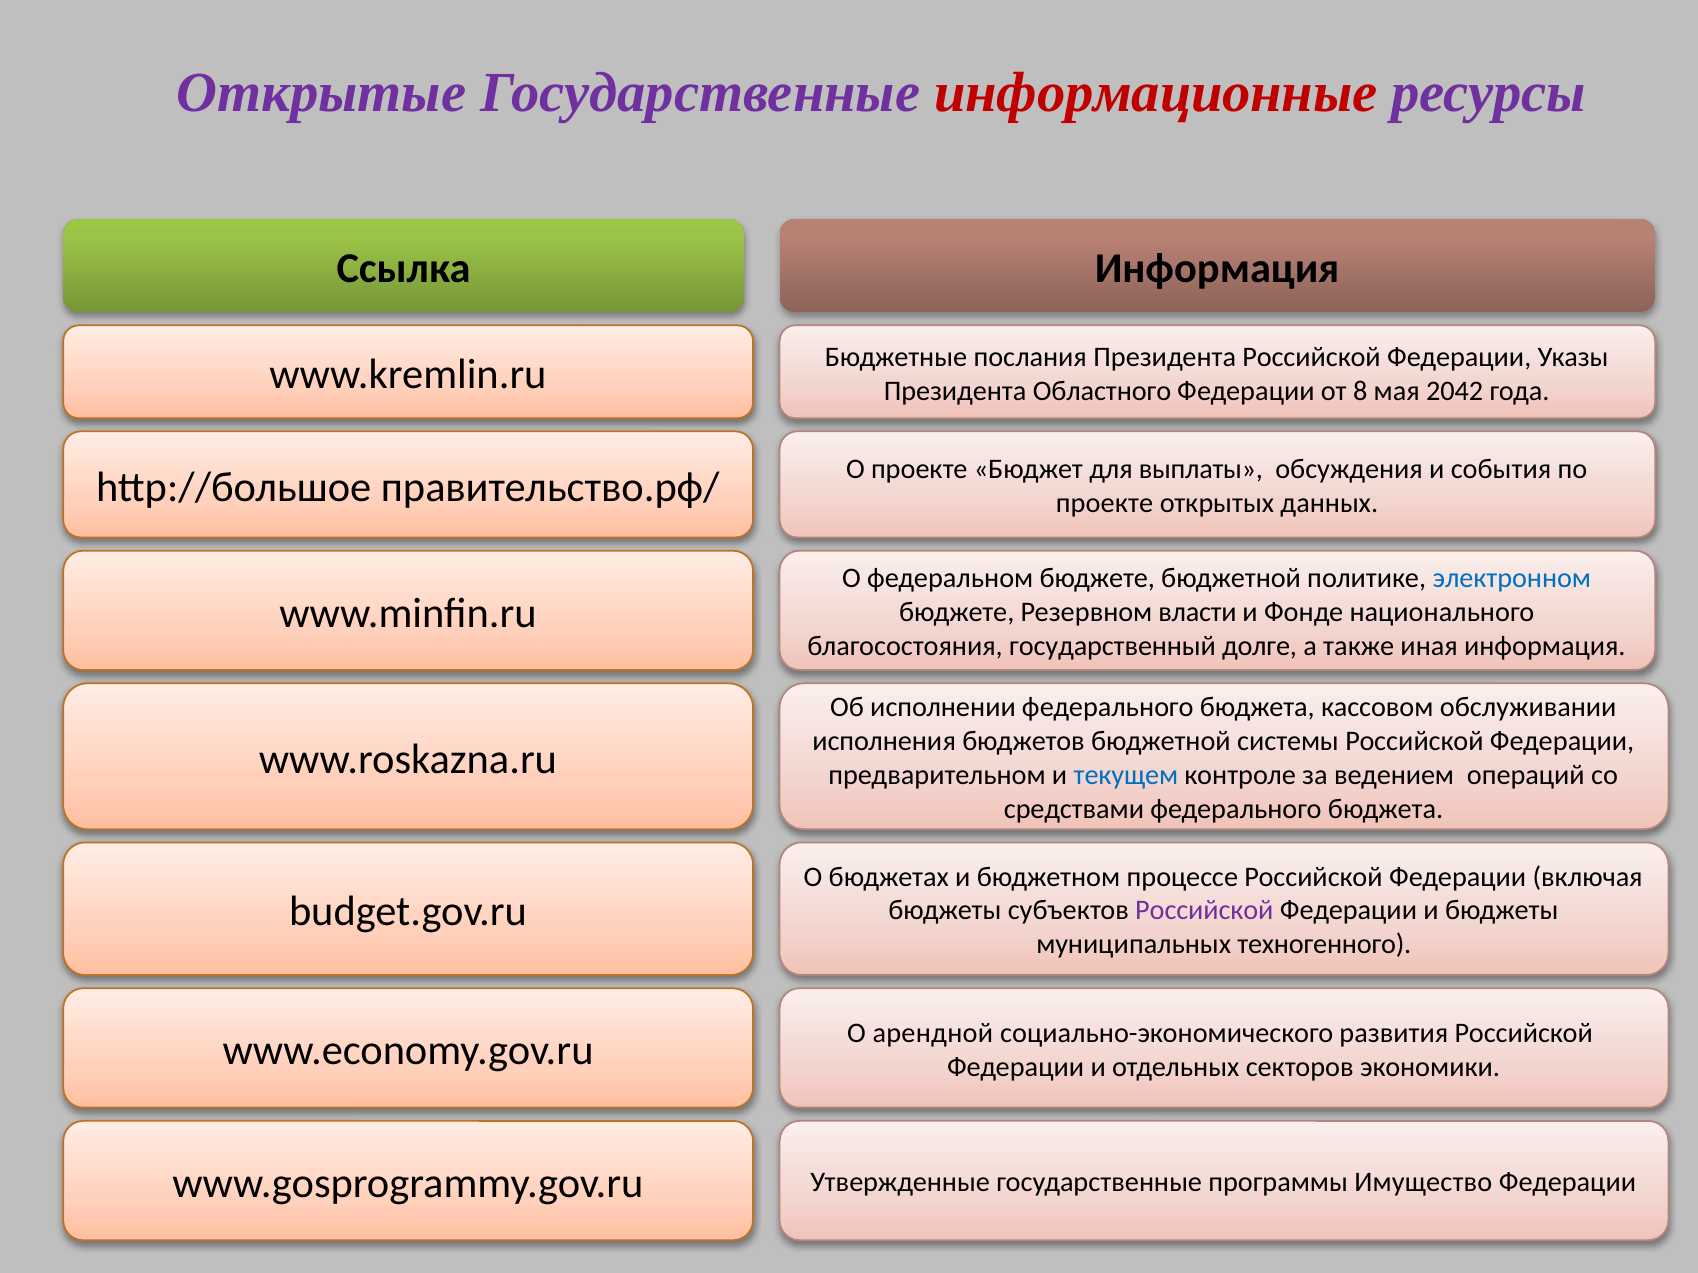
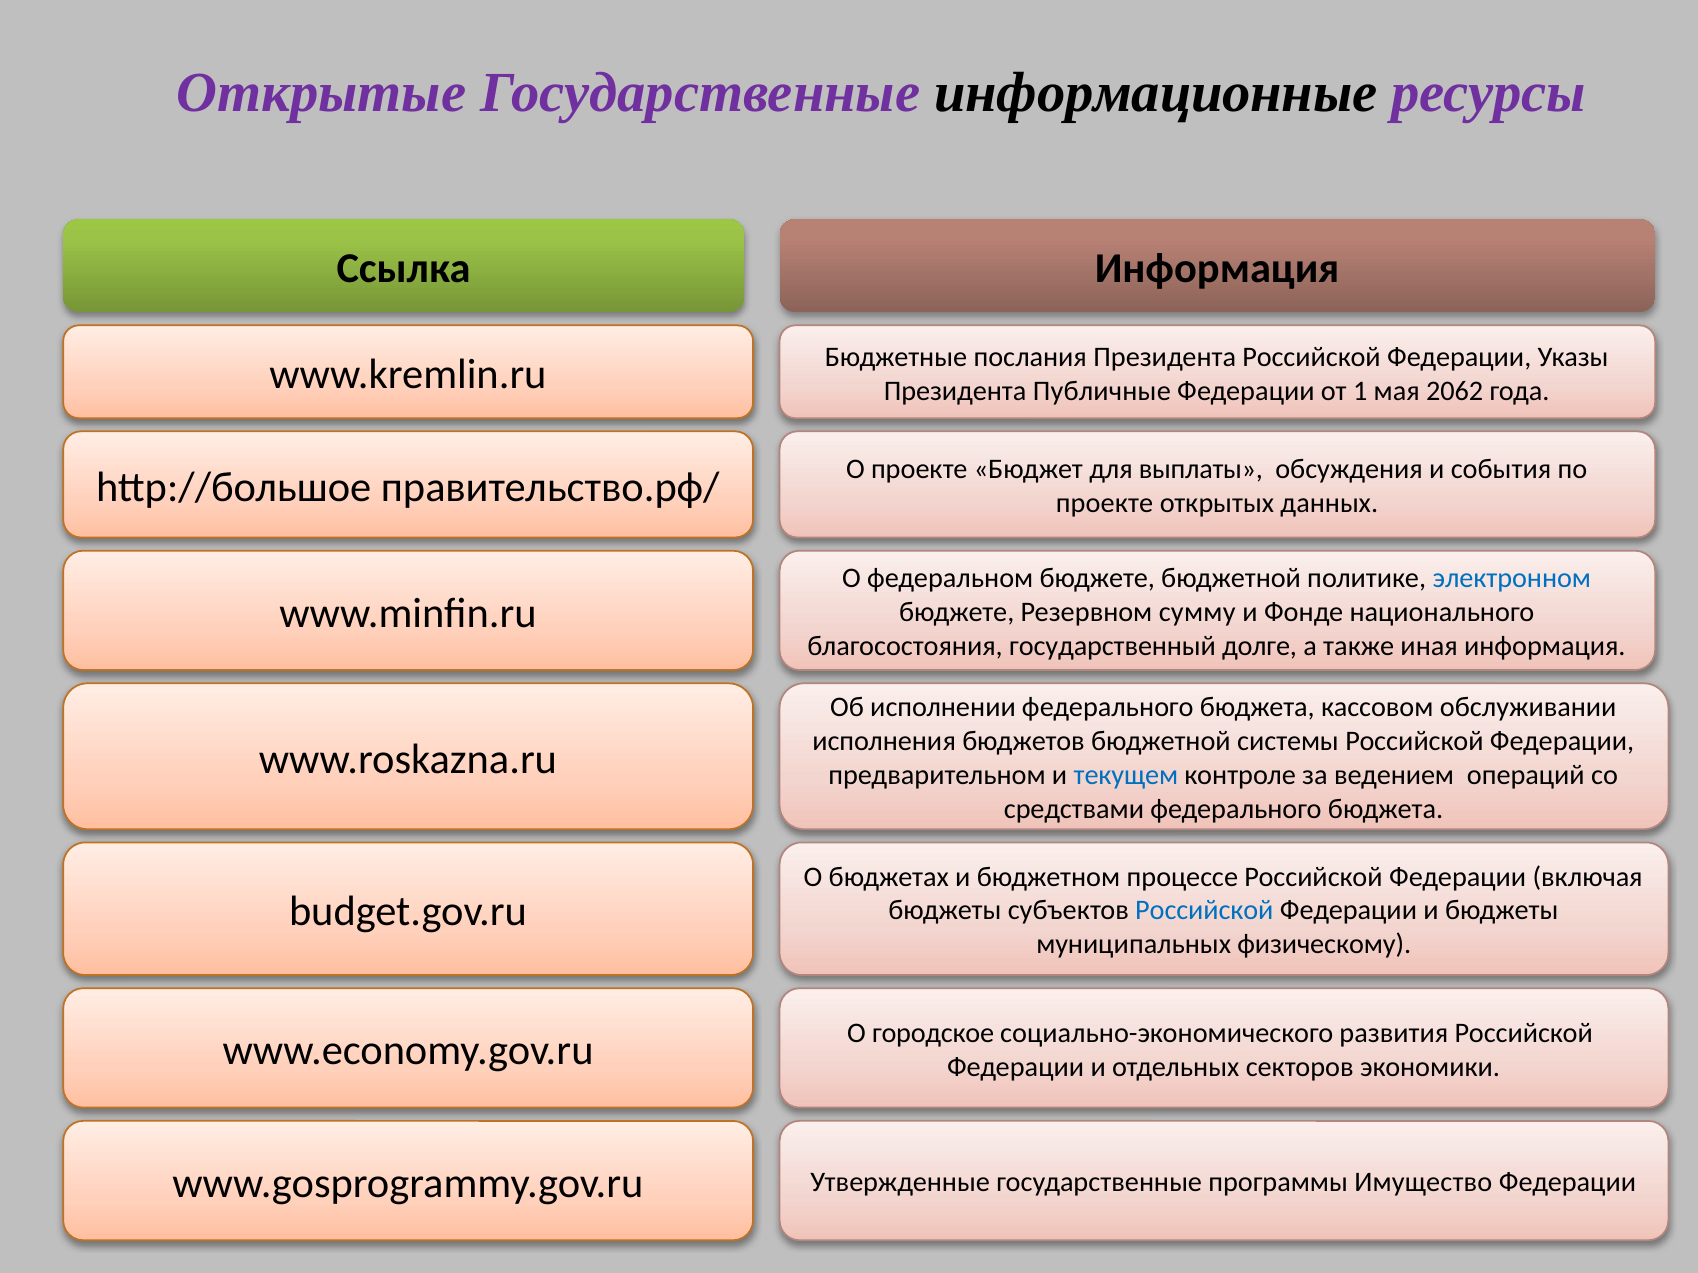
информационные colour: red -> black
Областного: Областного -> Публичные
8: 8 -> 1
2042: 2042 -> 2062
власти: власти -> сумму
Российской at (1204, 911) colour: purple -> blue
техногенного: техногенного -> физическому
арендной: арендной -> городское
